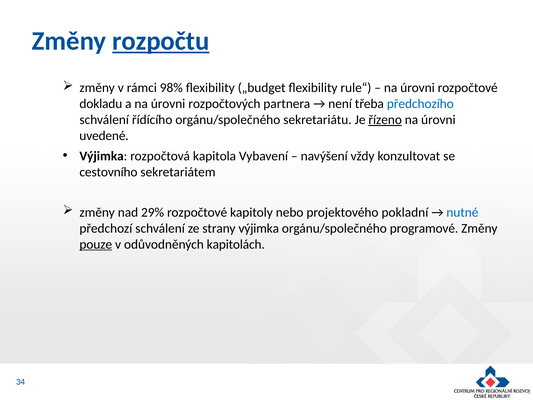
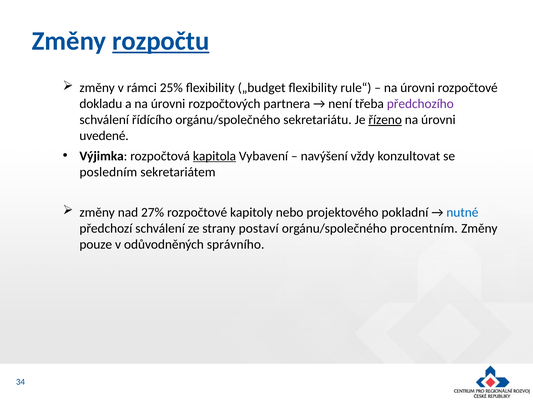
98%: 98% -> 25%
předchozího colour: blue -> purple
kapitola underline: none -> present
cestovního: cestovního -> posledním
29%: 29% -> 27%
strany výjimka: výjimka -> postaví
programové: programové -> procentním
pouze underline: present -> none
kapitolách: kapitolách -> správního
